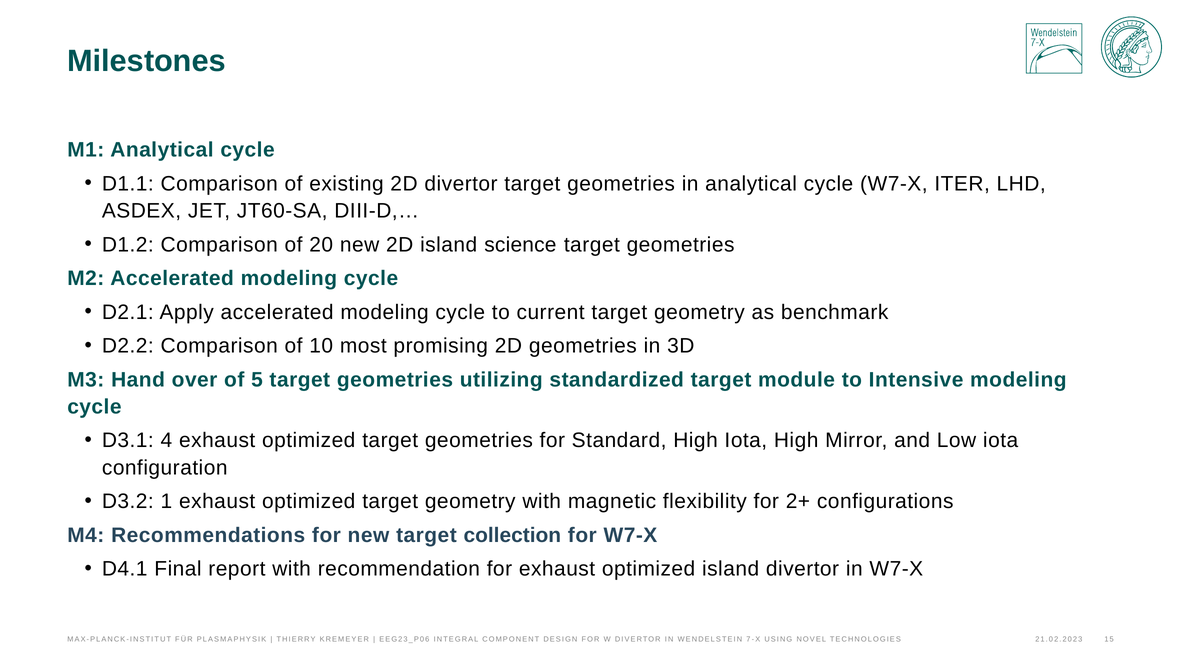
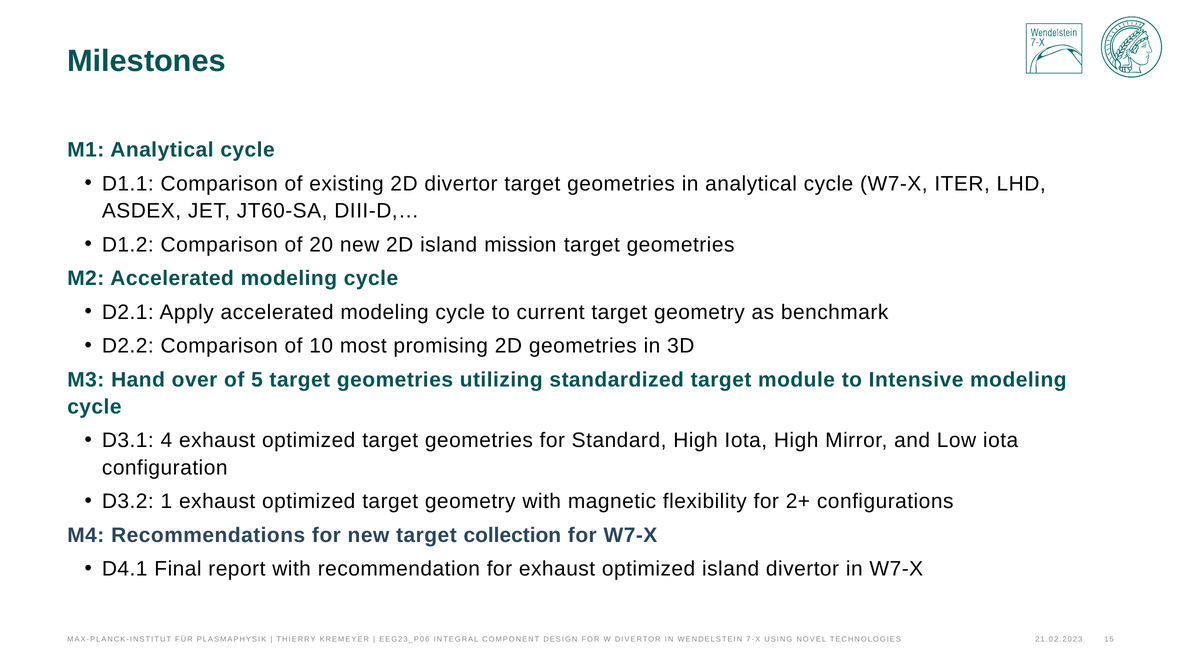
science: science -> mission
